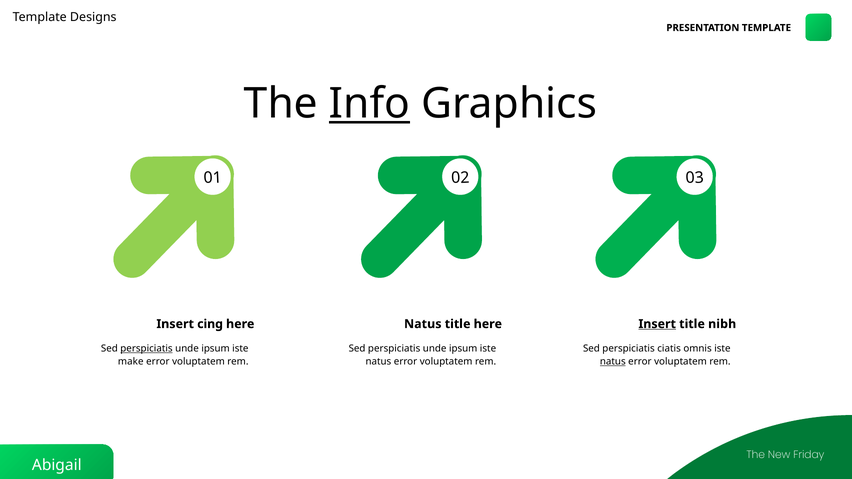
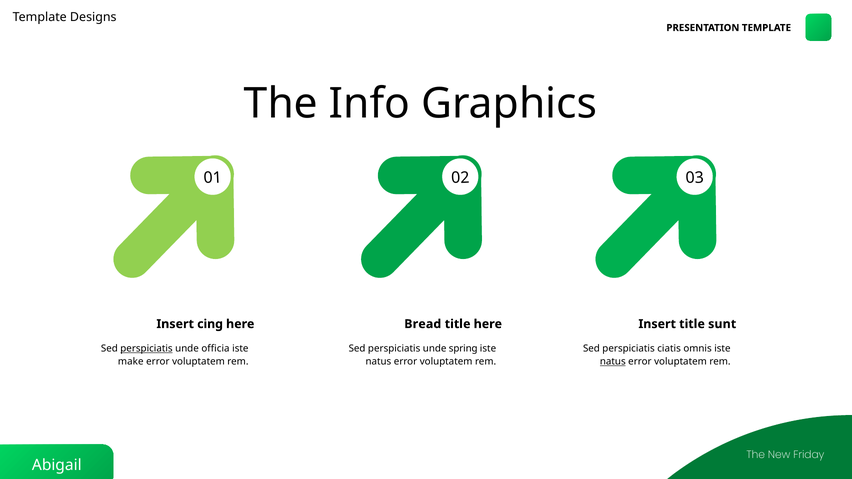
Info underline: present -> none
Natus at (423, 324): Natus -> Bread
Insert at (657, 324) underline: present -> none
nibh: nibh -> sunt
ipsum at (216, 349): ipsum -> officia
ipsum at (463, 349): ipsum -> spring
